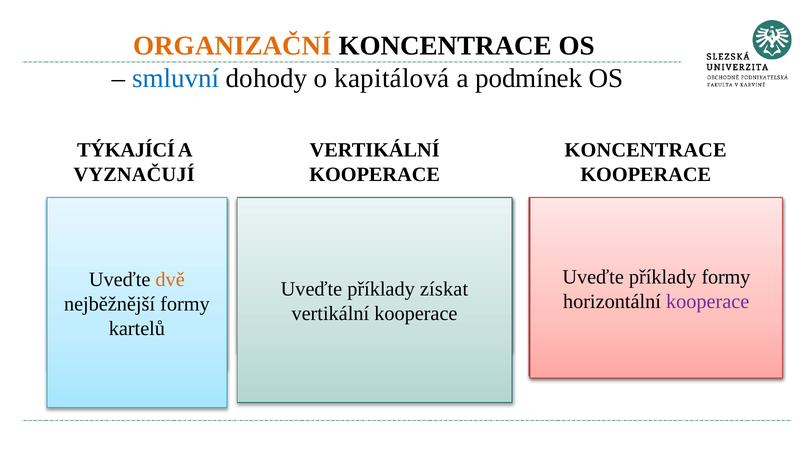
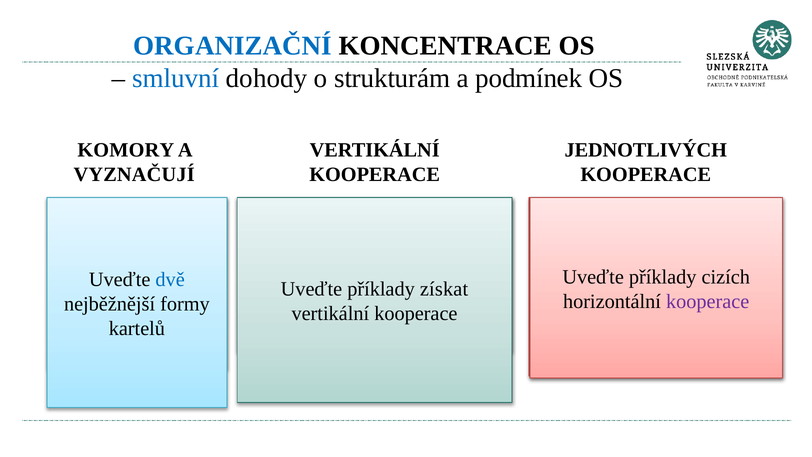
ORGANIZAČNÍ colour: orange -> blue
kapitálová: kapitálová -> strukturám
TÝKAJÍCÍ at (126, 150): TÝKAJÍCÍ -> KOMORY
KONCENTRACE at (646, 150): KONCENTRACE -> JEDNOTLIVÝCH
formy at (726, 277): formy -> cizích
dvě colour: orange -> blue
